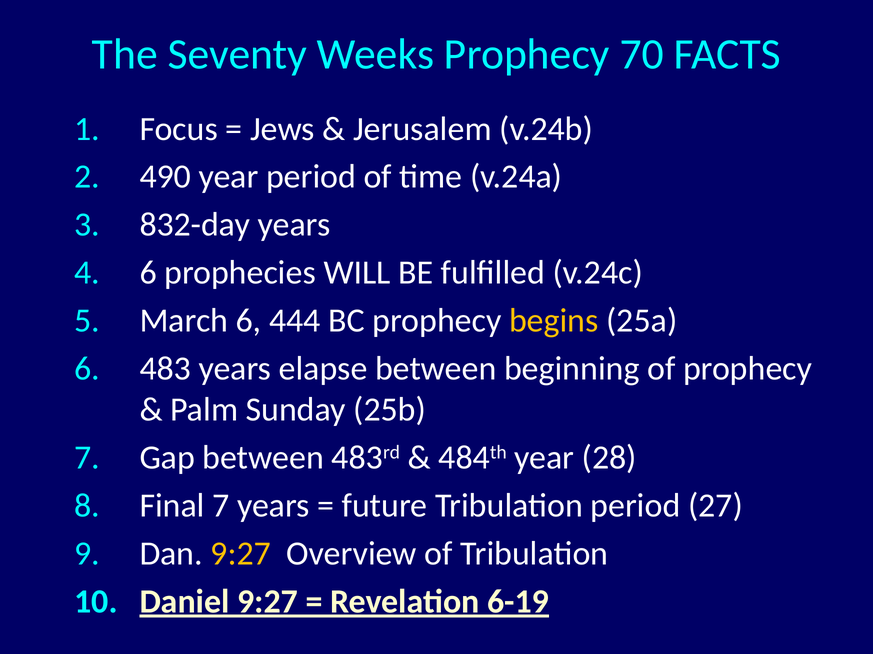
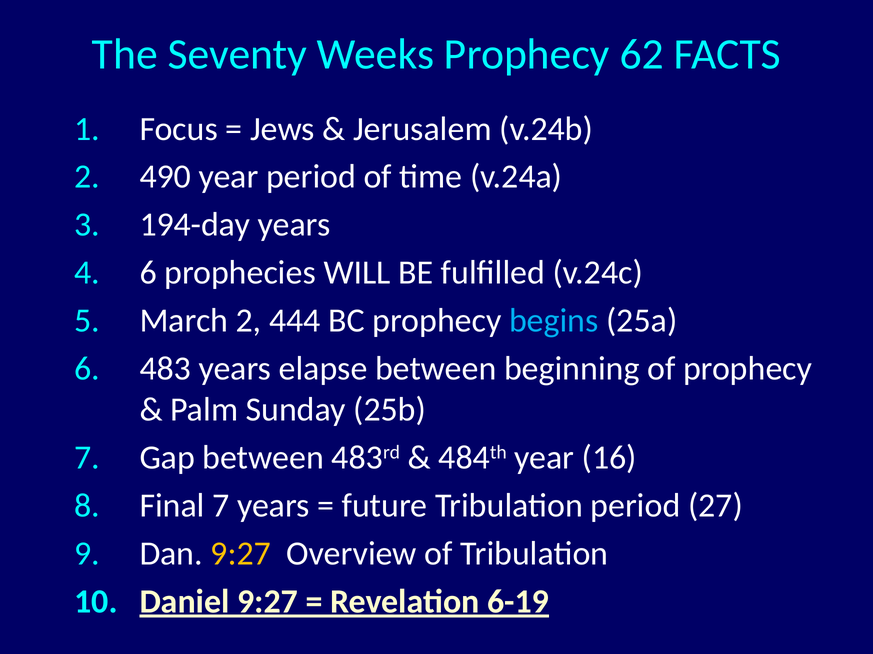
70: 70 -> 62
832-day: 832-day -> 194-day
March 6: 6 -> 2
begins colour: yellow -> light blue
28: 28 -> 16
